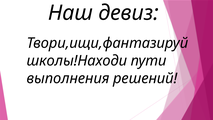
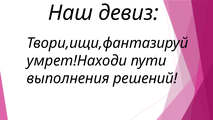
школы!Находи: школы!Находи -> умрет!Находи
